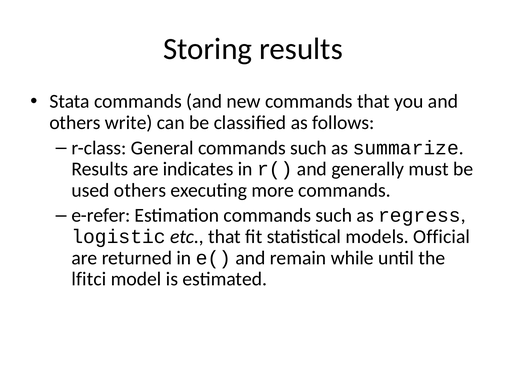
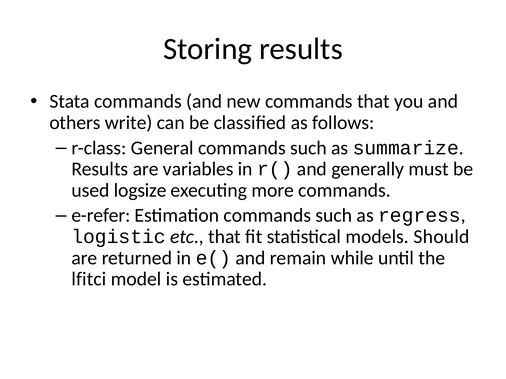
indicates: indicates -> variables
used others: others -> logsize
Official: Official -> Should
